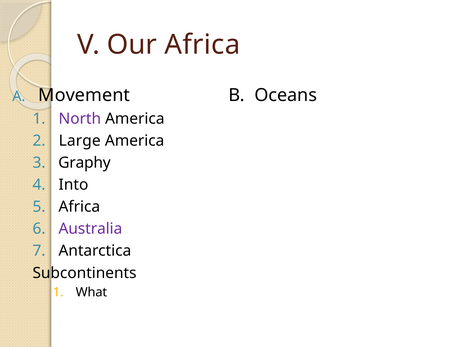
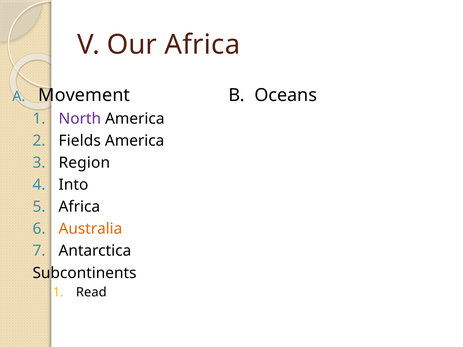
Large: Large -> Fields
Graphy: Graphy -> Region
Australia colour: purple -> orange
What: What -> Read
